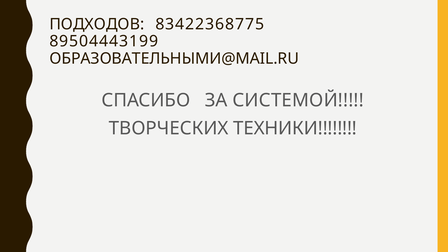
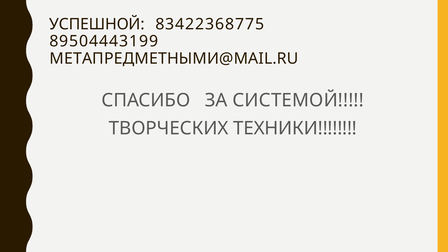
ПОДХОДОВ: ПОДХОДОВ -> УСПЕШНОЙ
ОБРАЗОВАТЕЛЬНЫМИ@MAIL.RU: ОБРАЗОВАТЕЛЬНЫМИ@MAIL.RU -> МЕТАПРЕДМЕТНЫМИ@MAIL.RU
